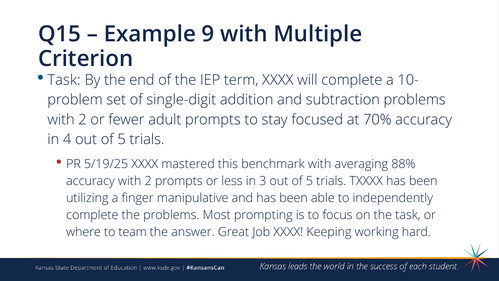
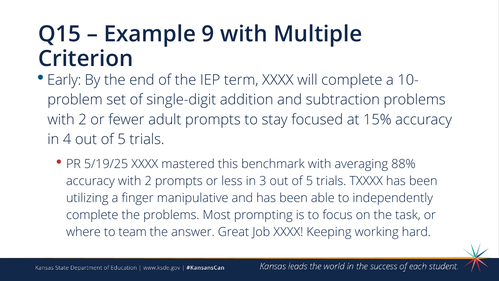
Task at (64, 80): Task -> Early
70%: 70% -> 15%
